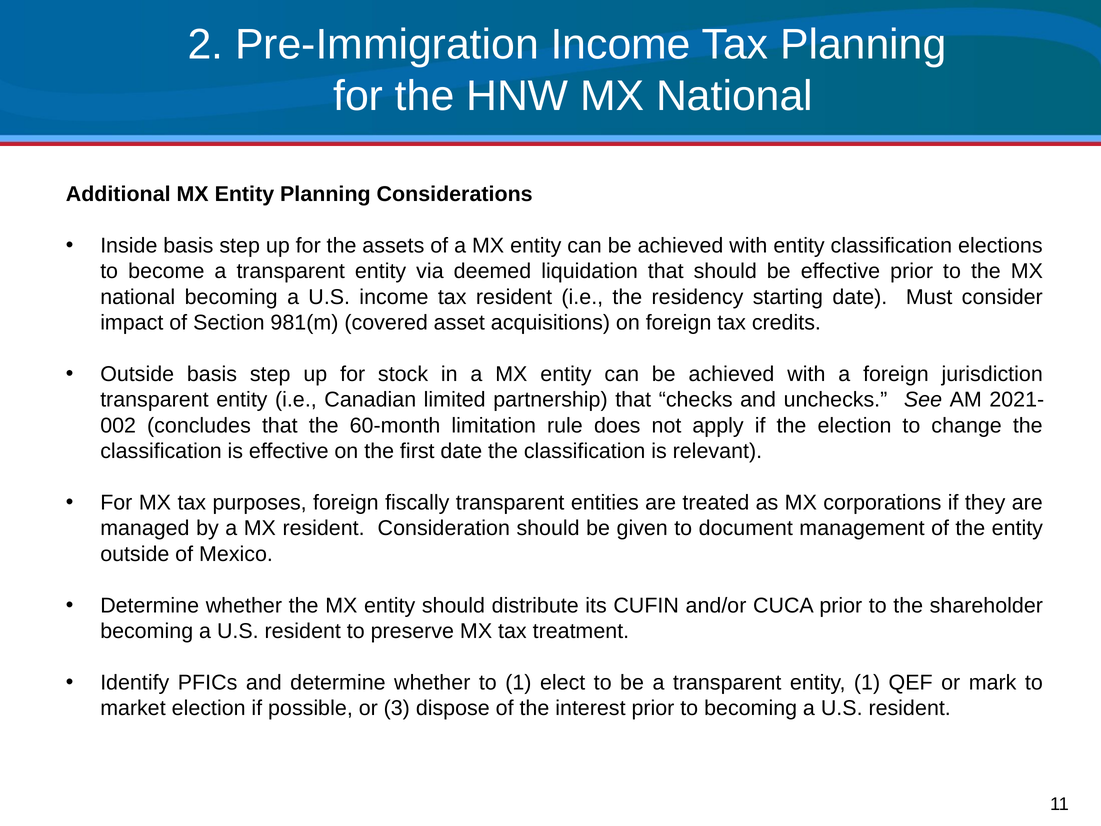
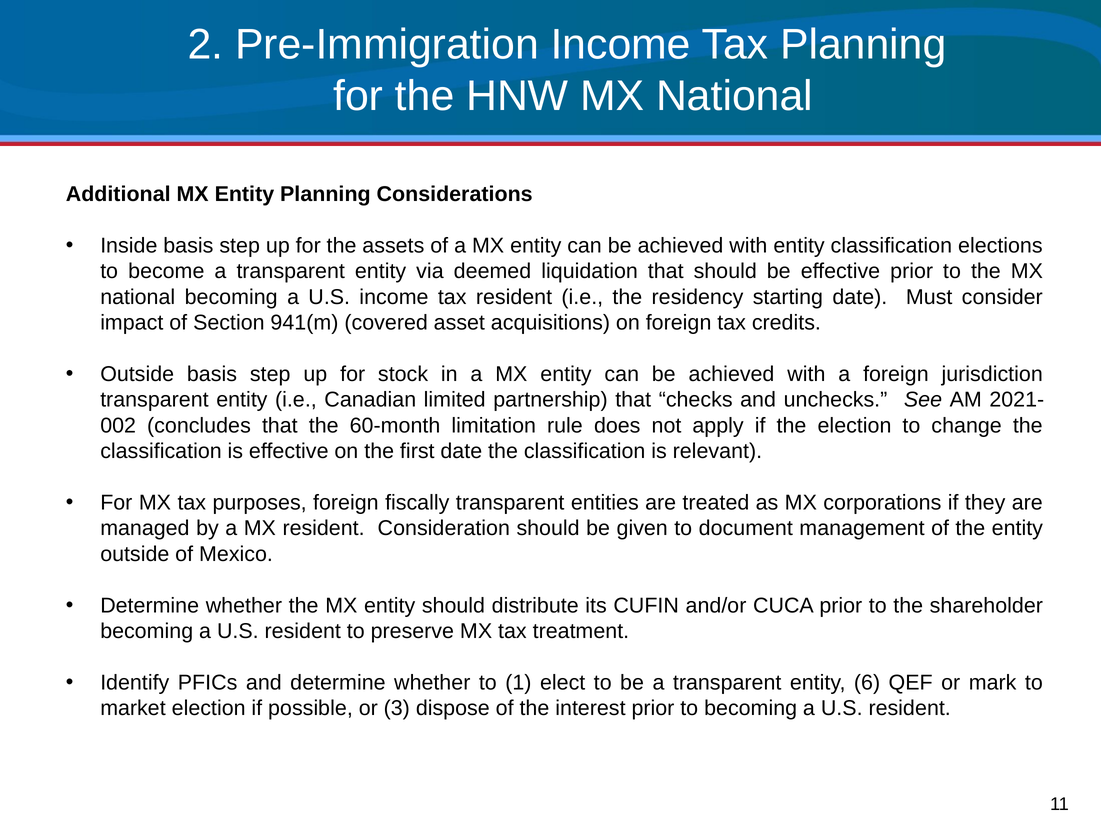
981(m: 981(m -> 941(m
entity 1: 1 -> 6
